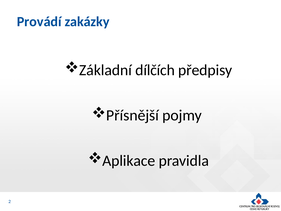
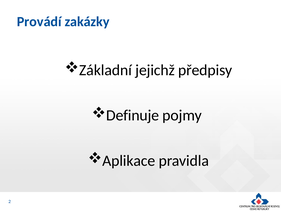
dílčích: dílčích -> jejichž
Přísnější: Přísnější -> Definuje
